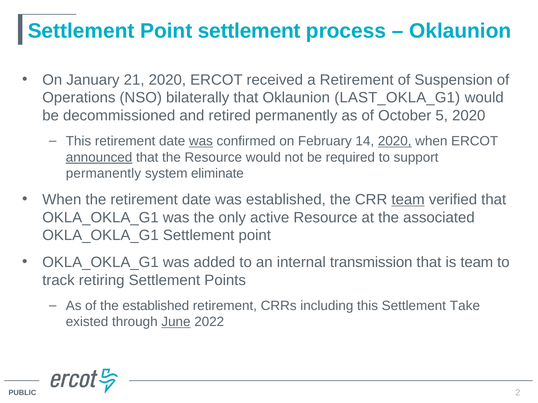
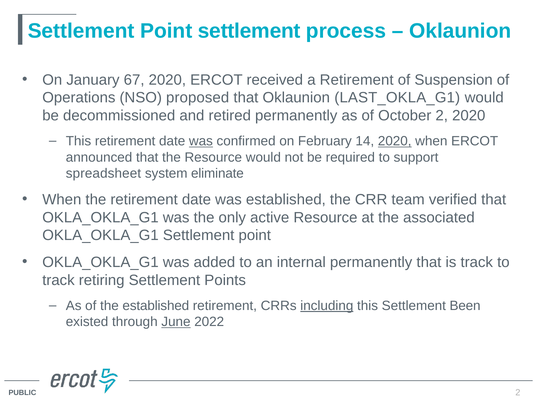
21: 21 -> 67
bilaterally: bilaterally -> proposed
October 5: 5 -> 2
announced underline: present -> none
permanently at (103, 174): permanently -> spreadsheet
team at (408, 200) underline: present -> none
internal transmission: transmission -> permanently
is team: team -> track
including underline: none -> present
Take: Take -> Been
